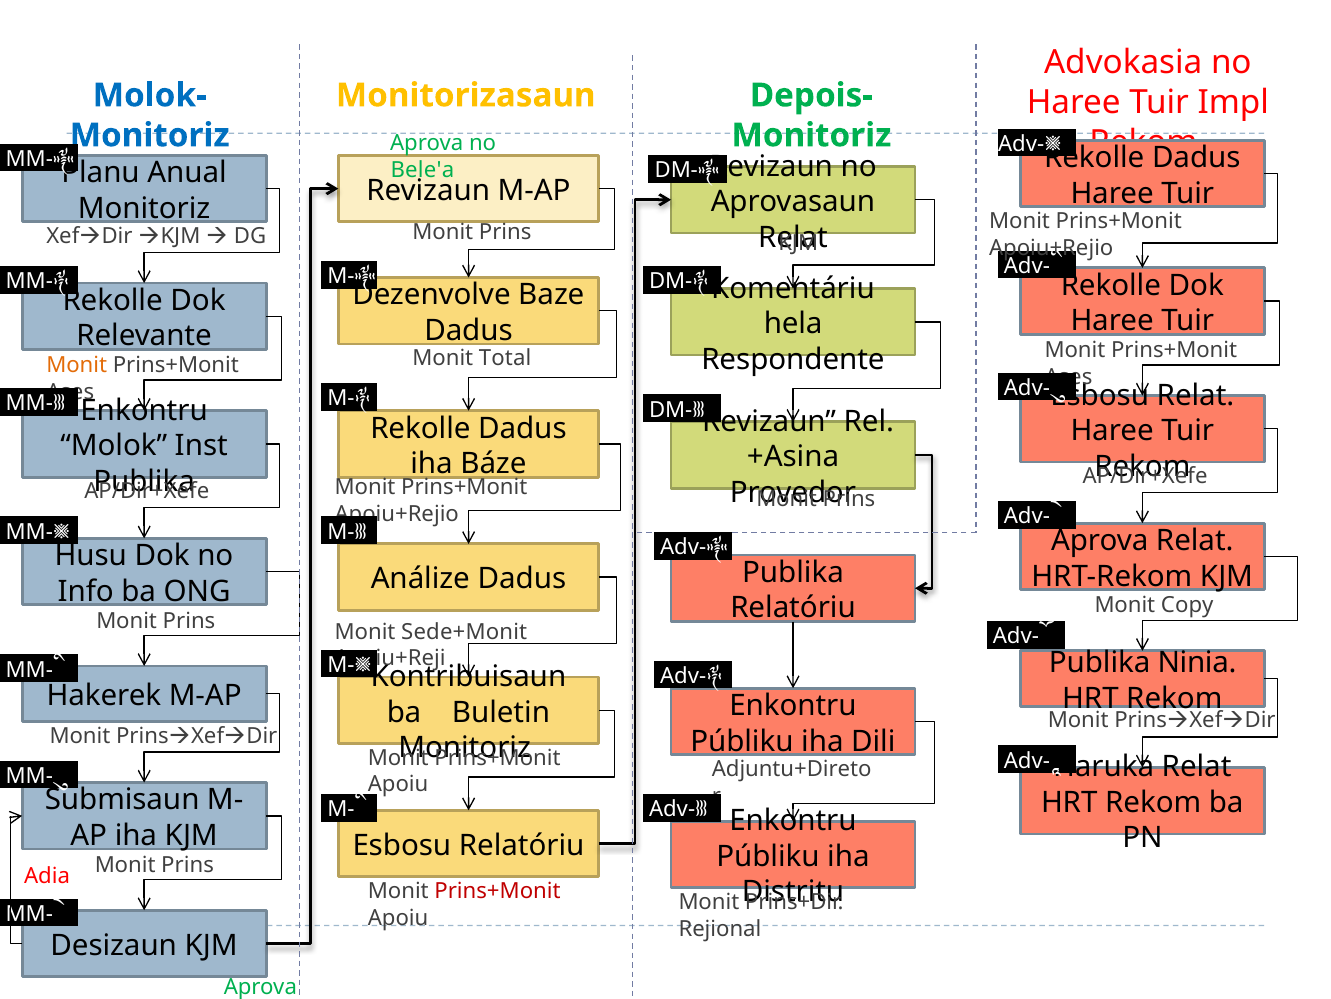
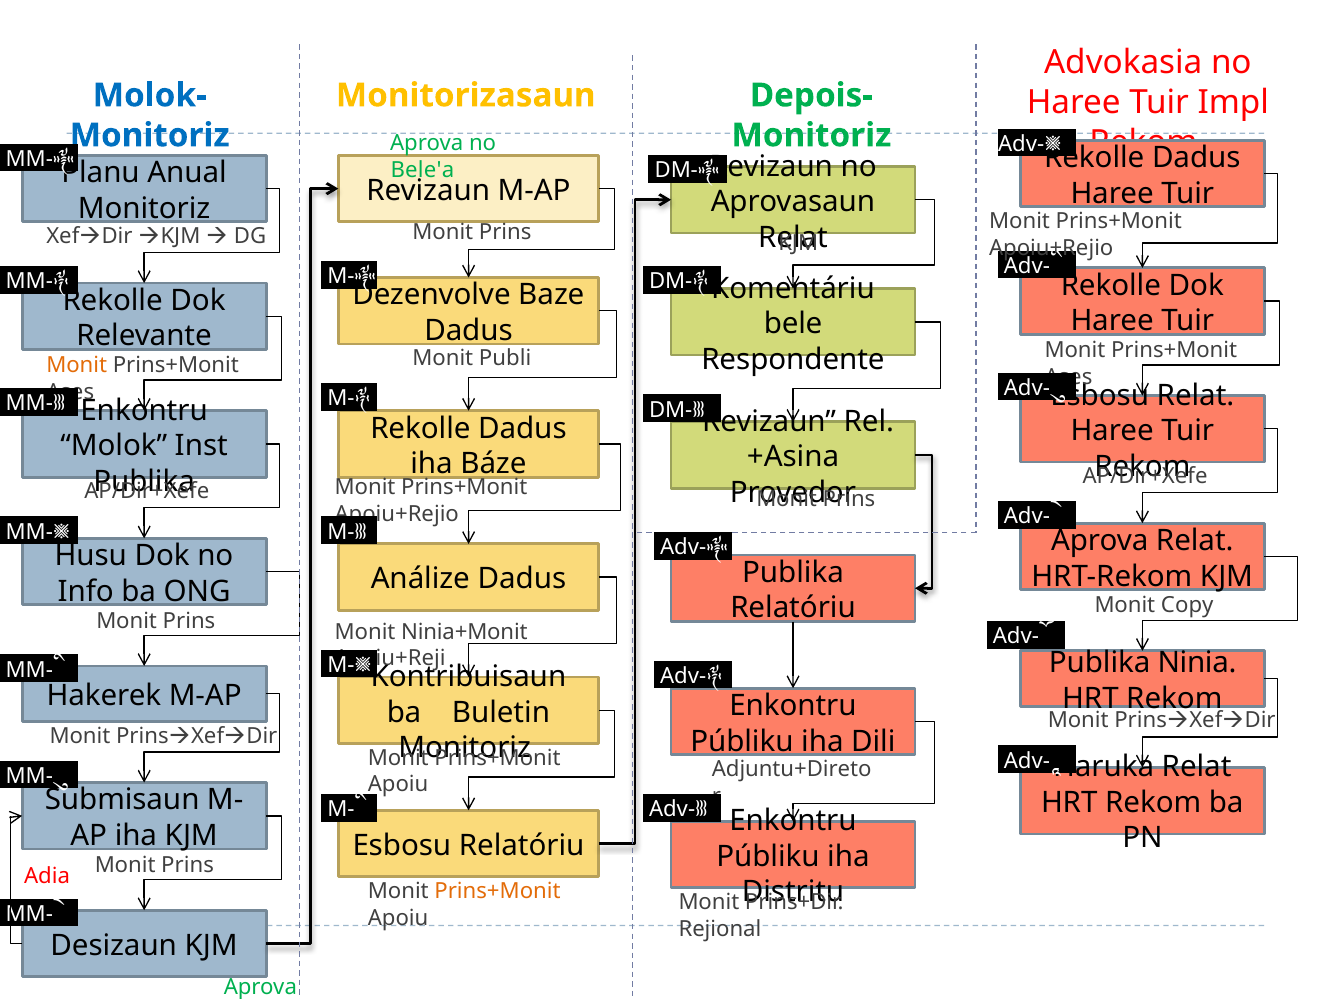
hela: hela -> bele
Total: Total -> Publi
Sede+Monit: Sede+Monit -> Ninia+Monit
Prins+Monit at (498, 891) colour: red -> orange
